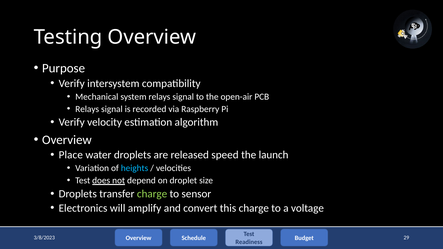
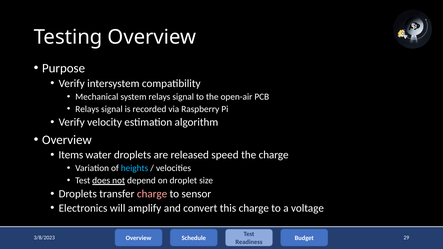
Place: Place -> Items
the launch: launch -> charge
charge at (152, 194) colour: light green -> pink
